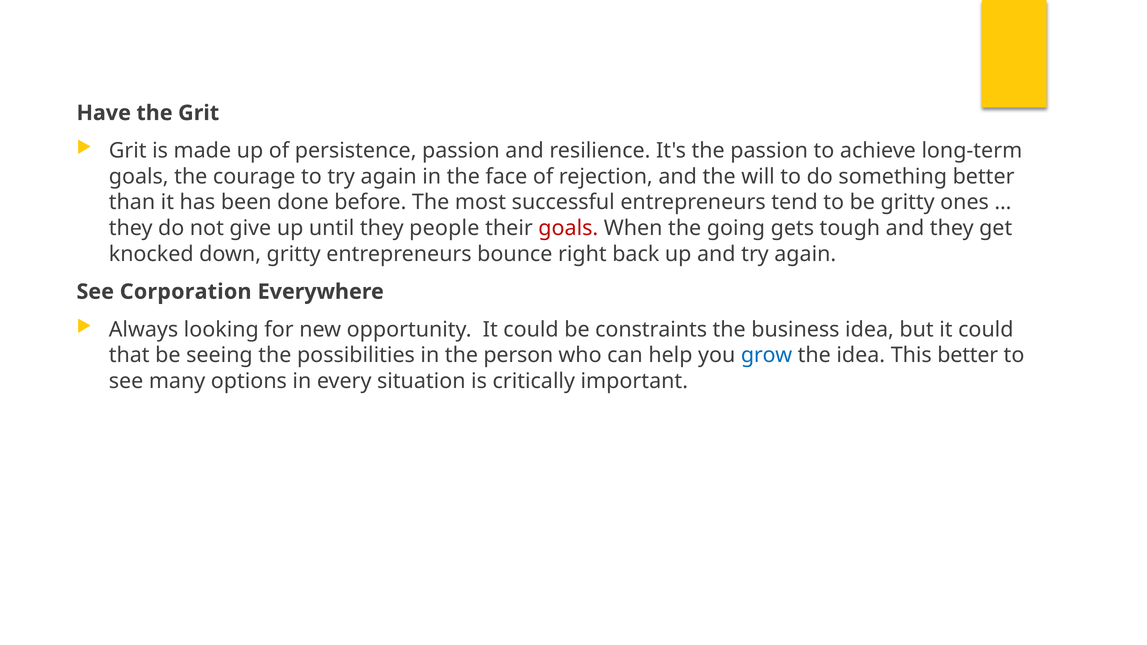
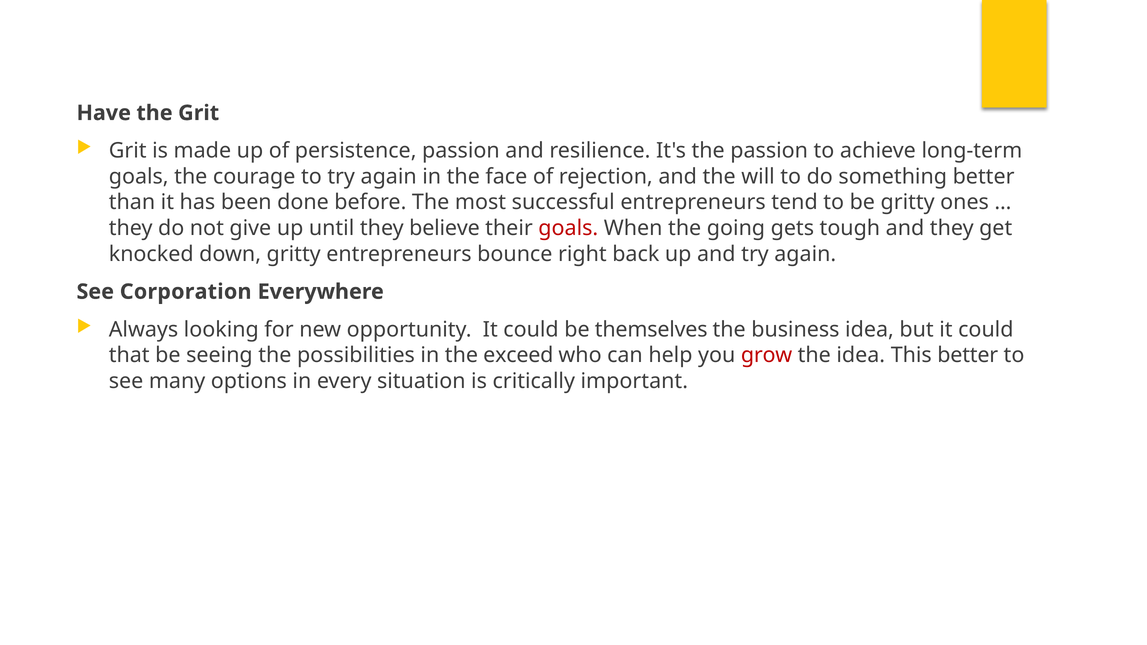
people: people -> believe
constraints: constraints -> themselves
person: person -> exceed
grow colour: blue -> red
